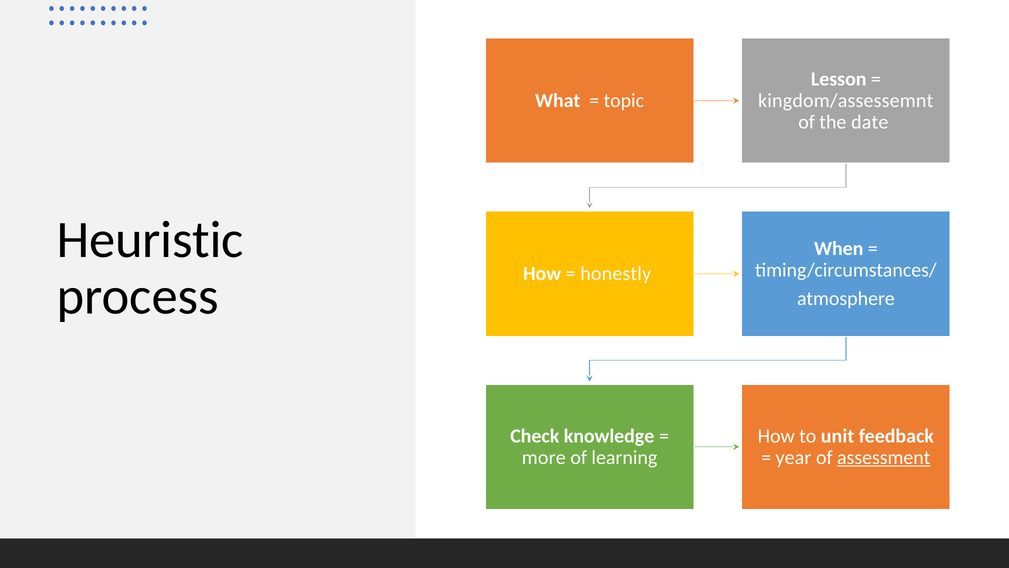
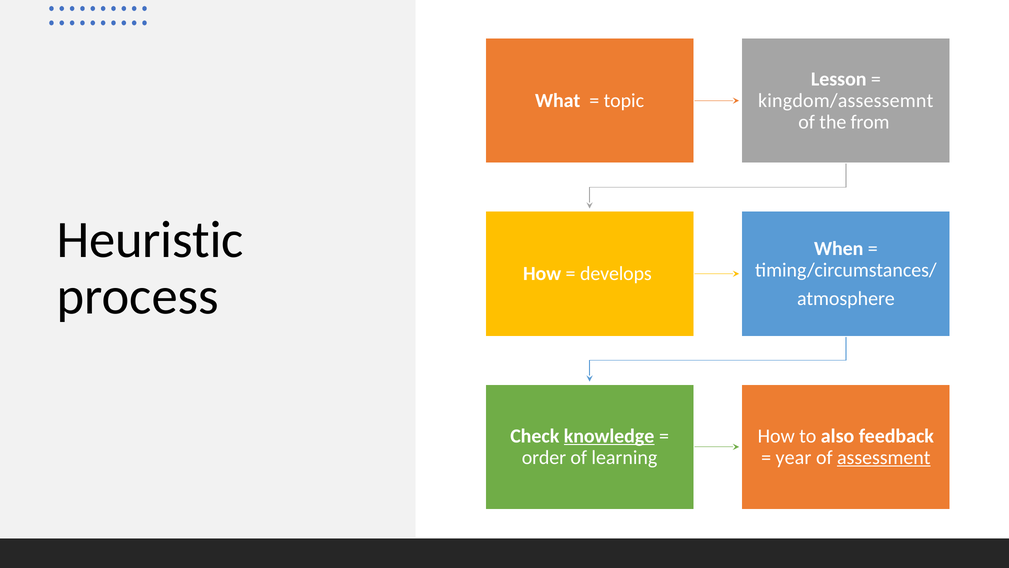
date: date -> from
honestly: honestly -> develops
knowledge underline: none -> present
unit: unit -> also
more: more -> order
